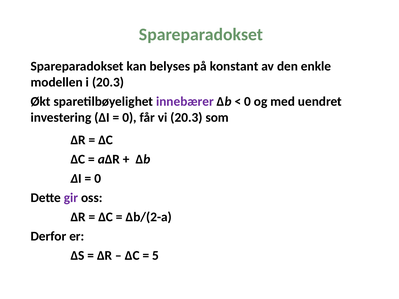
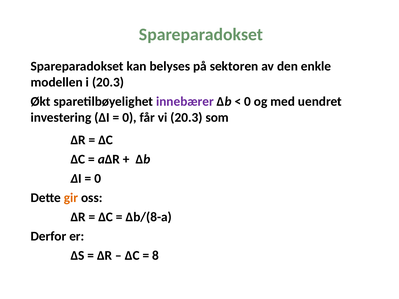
konstant: konstant -> sektoren
gir colour: purple -> orange
Δb/(2-a: Δb/(2-a -> Δb/(8-a
5: 5 -> 8
